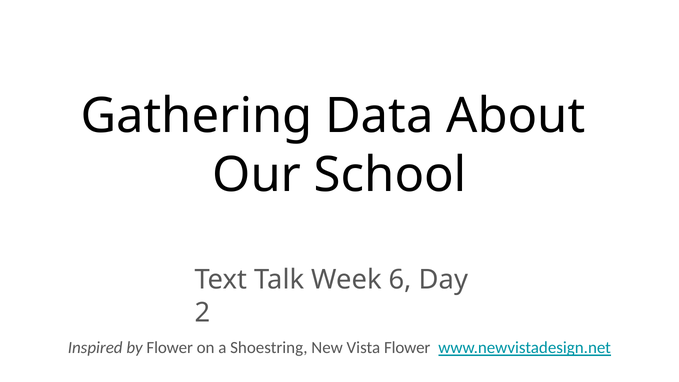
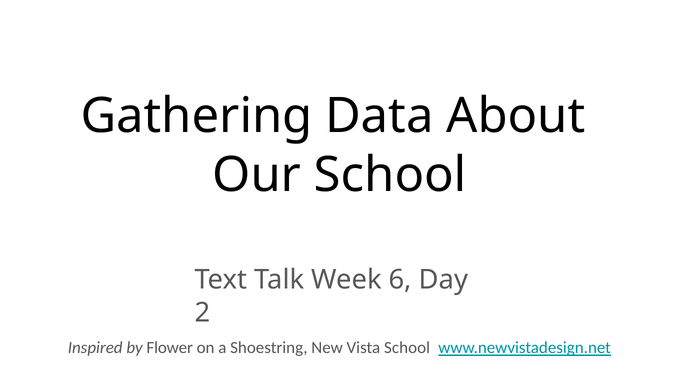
Vista Flower: Flower -> School
